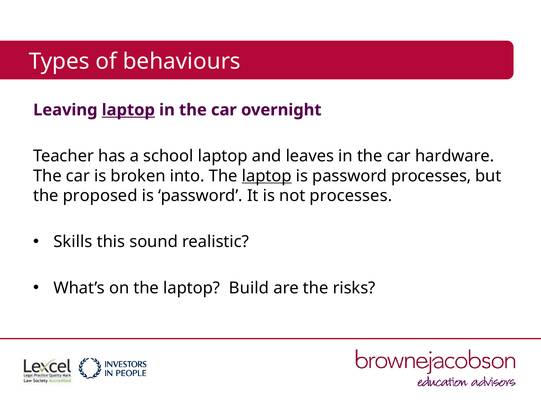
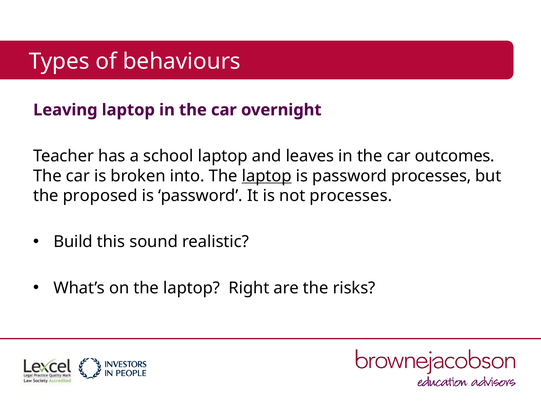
laptop at (128, 110) underline: present -> none
hardware: hardware -> outcomes
Skills: Skills -> Build
Build: Build -> Right
